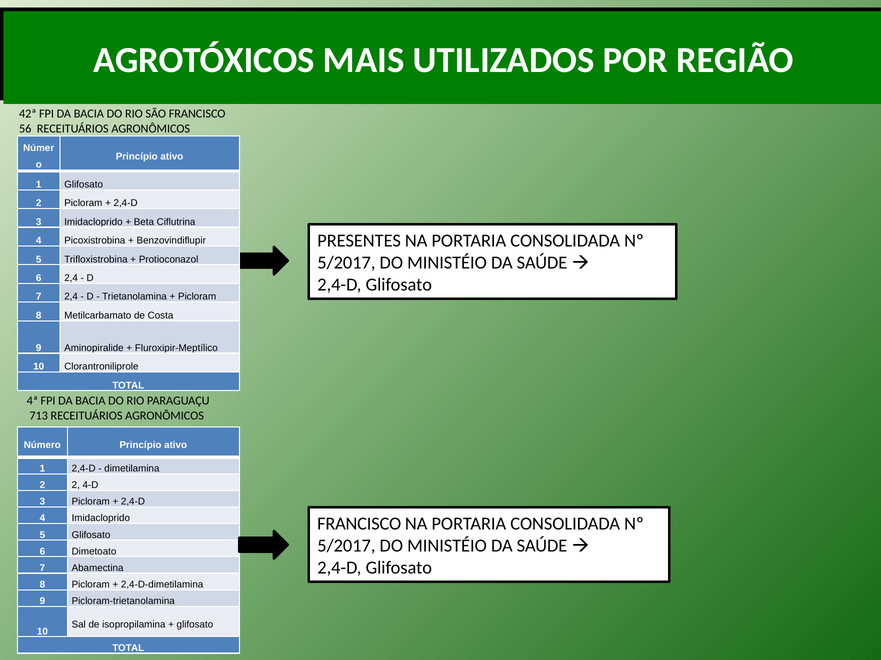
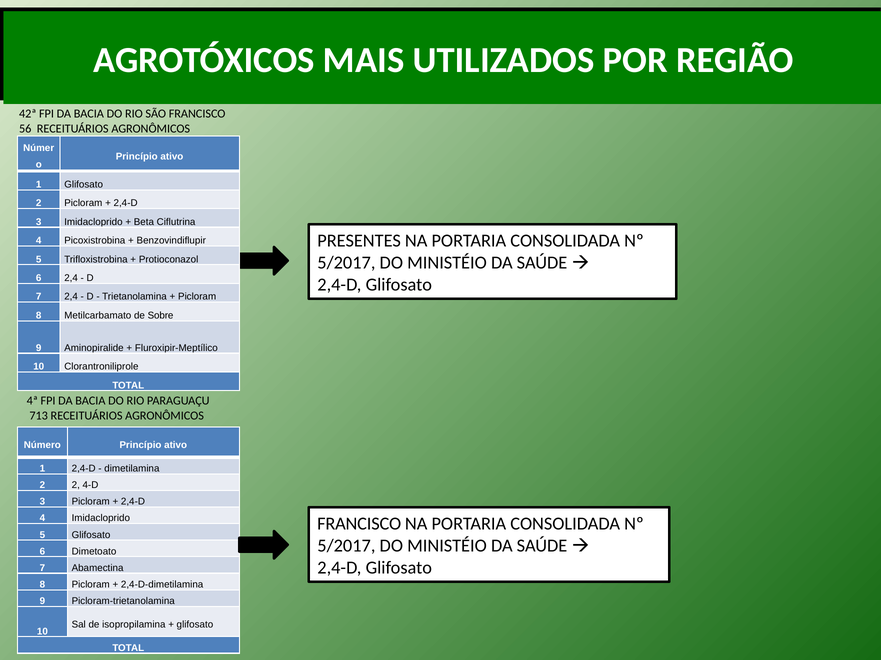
Costa: Costa -> Sobre
